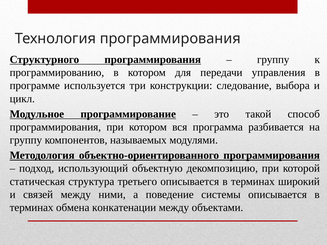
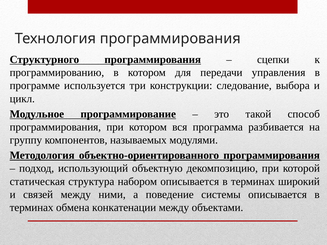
группу at (273, 60): группу -> сцепки
третьего: третьего -> набором
